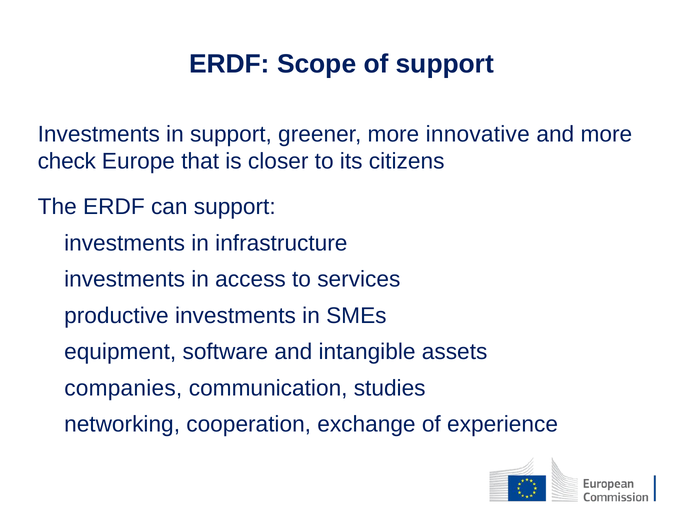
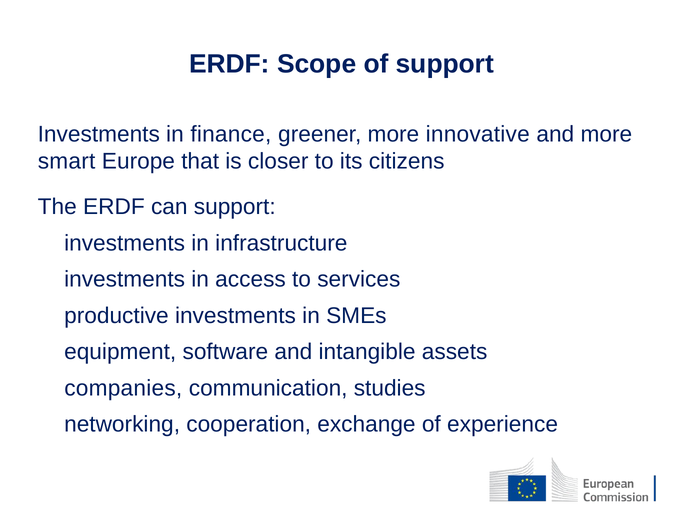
in support: support -> finance
check: check -> smart
